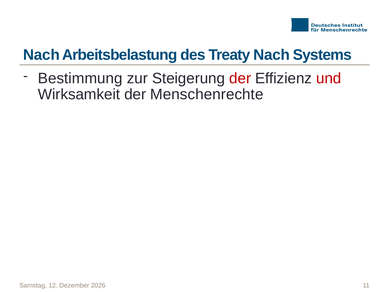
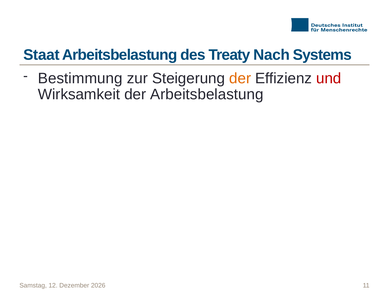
Nach at (41, 55): Nach -> Staat
der at (240, 78) colour: red -> orange
der Menschenrechte: Menschenrechte -> Arbeitsbelastung
